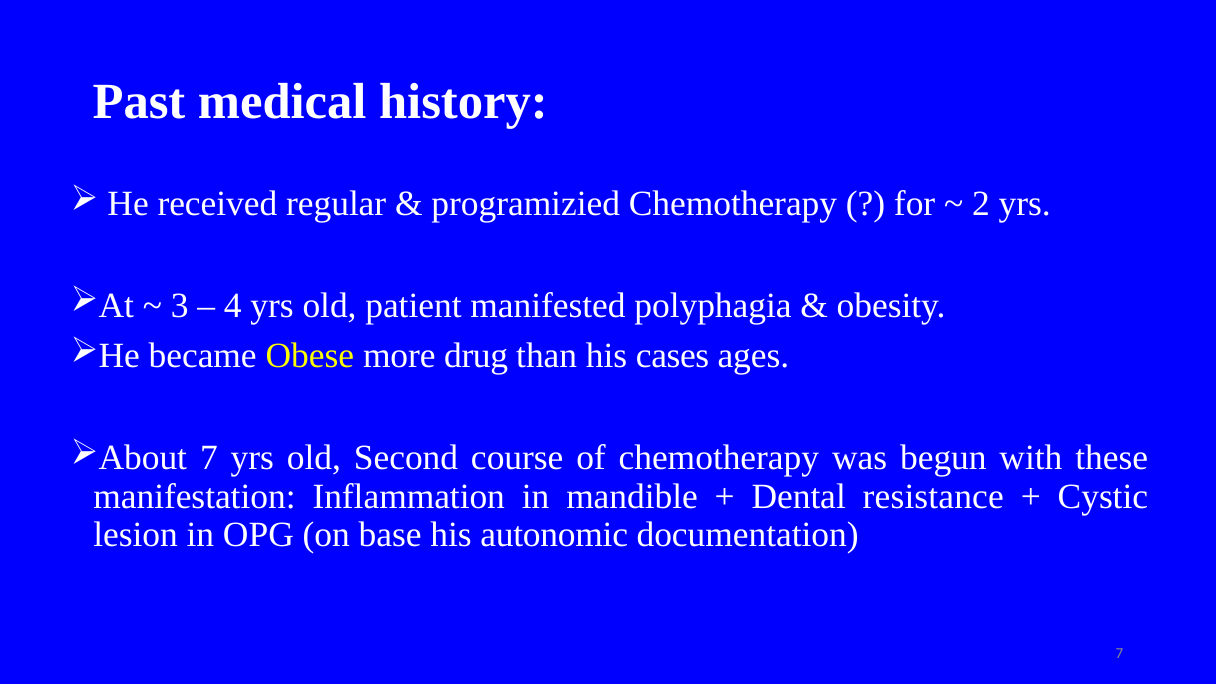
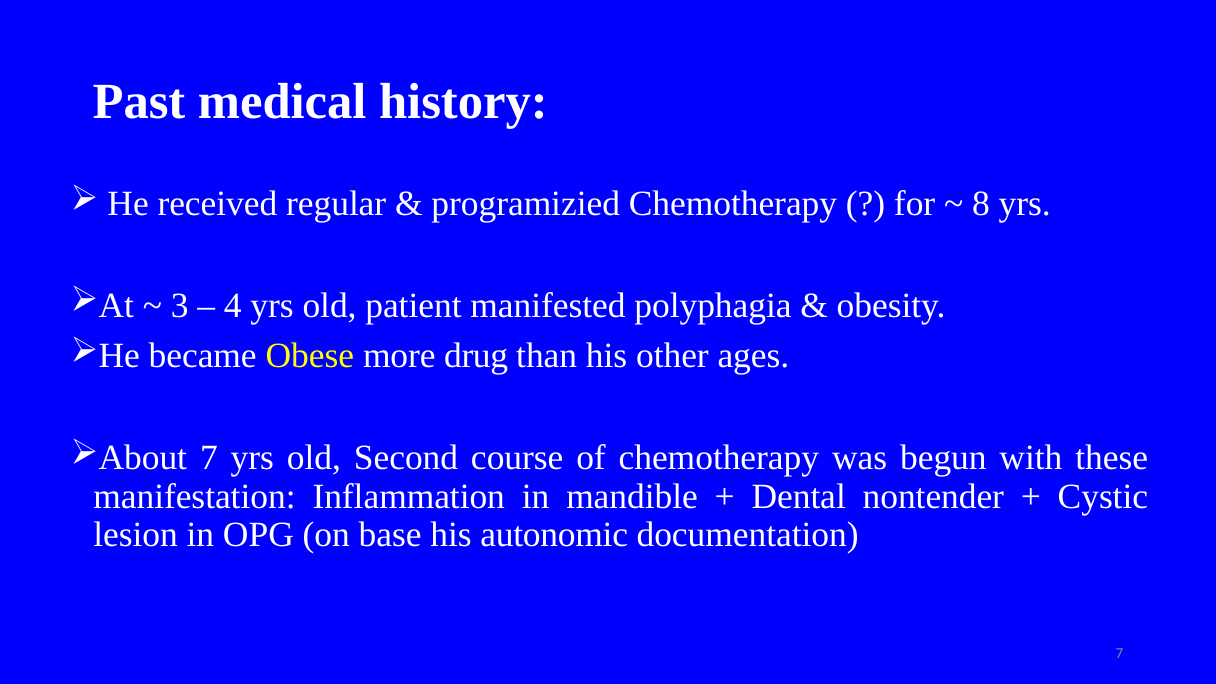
2: 2 -> 8
cases: cases -> other
resistance: resistance -> nontender
